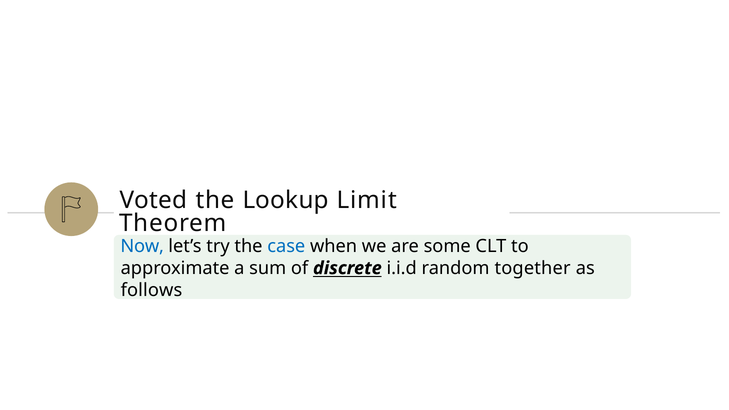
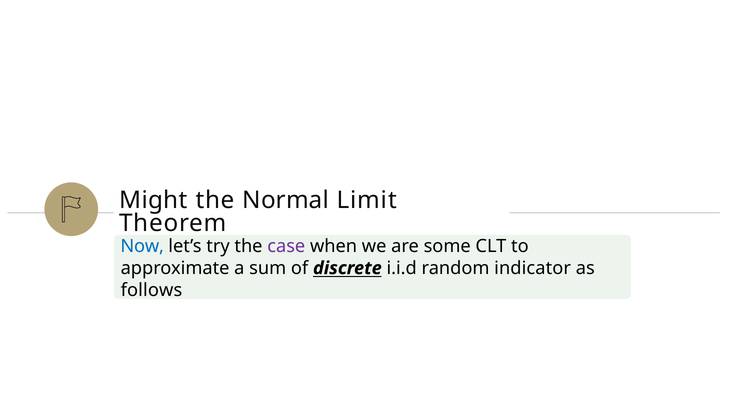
Voted: Voted -> Might
Lookup: Lookup -> Normal
case colour: blue -> purple
together: together -> indicator
